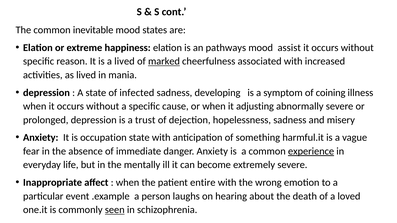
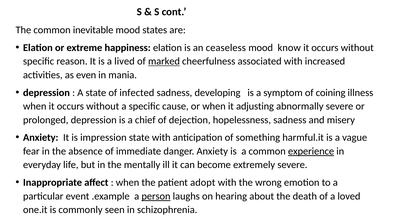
pathways: pathways -> ceaseless
assist: assist -> know
as lived: lived -> even
trust: trust -> chief
occupation: occupation -> impression
entire: entire -> adopt
person underline: none -> present
seen underline: present -> none
